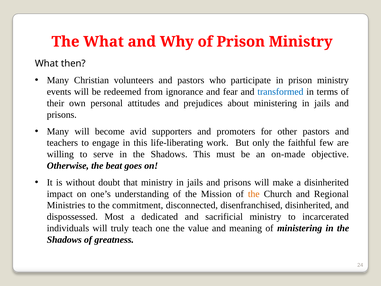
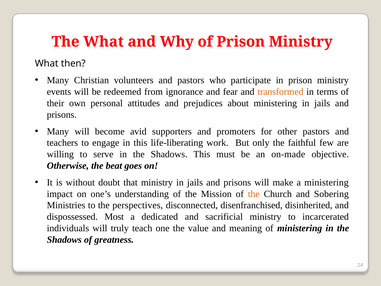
transformed colour: blue -> orange
a disinherited: disinherited -> ministering
Regional: Regional -> Sobering
commitment: commitment -> perspectives
